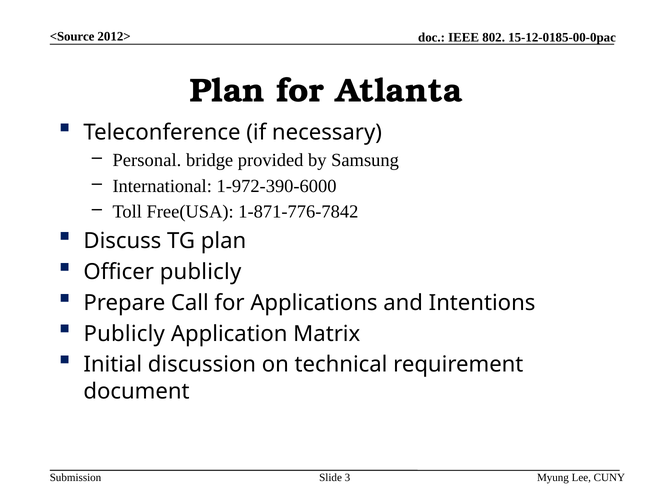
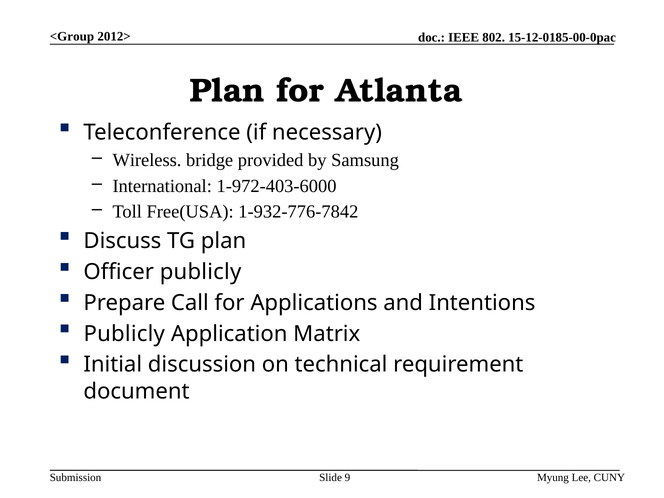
<Source: <Source -> <Group
Personal: Personal -> Wireless
1-972-390-6000: 1-972-390-6000 -> 1-972-403-6000
1-871-776-7842: 1-871-776-7842 -> 1-932-776-7842
3: 3 -> 9
